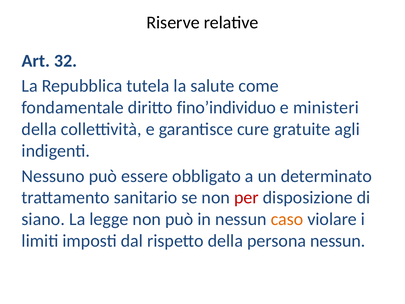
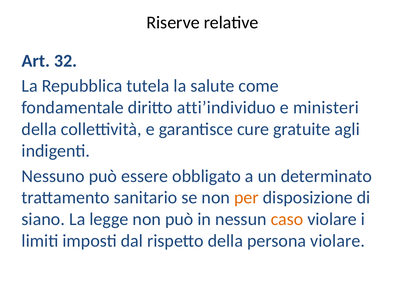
fino’individuo: fino’individuo -> atti’individuo
per colour: red -> orange
persona nessun: nessun -> violare
